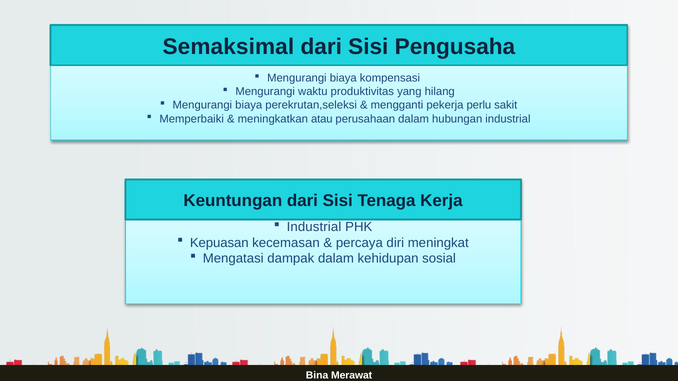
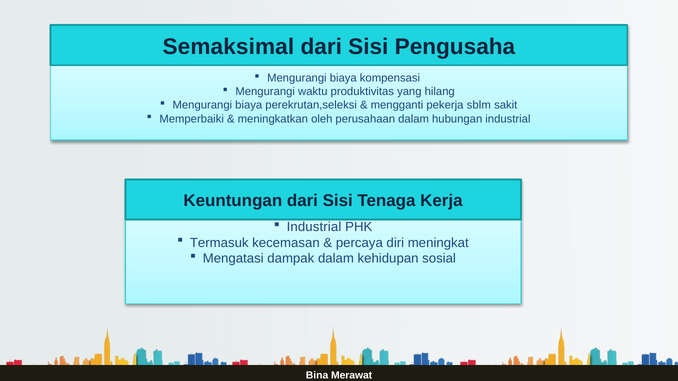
perlu: perlu -> sblm
atau: atau -> oleh
Kepuasan: Kepuasan -> Termasuk
